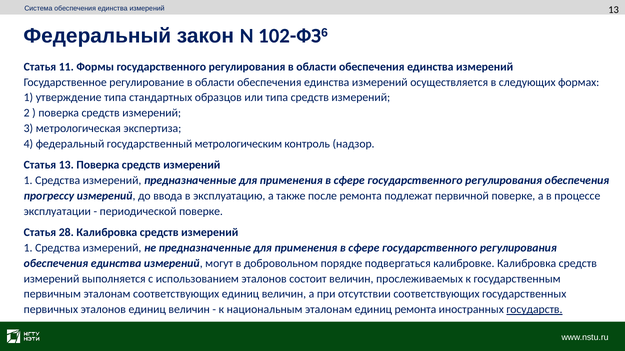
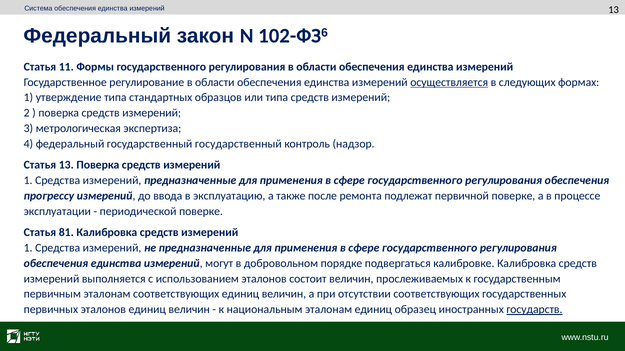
осуществляется underline: none -> present
государственный метрологическим: метрологическим -> государственный
28: 28 -> 81
единиц ремонта: ремонта -> образец
